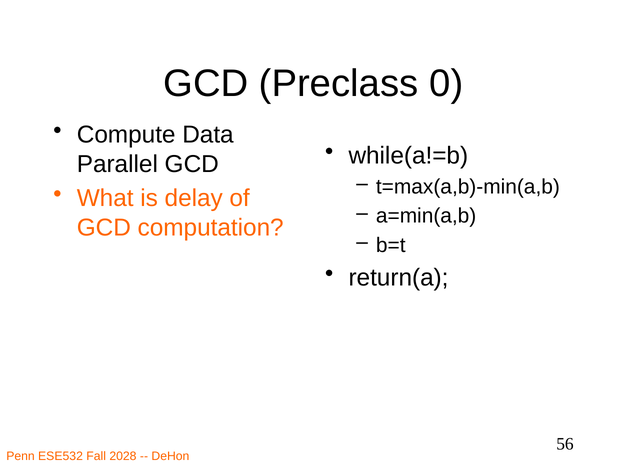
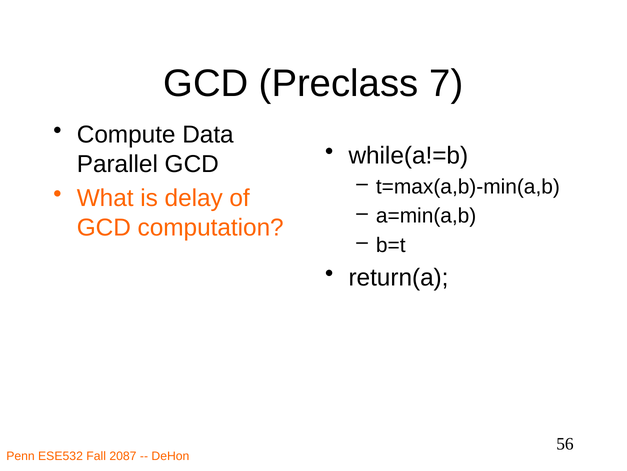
0: 0 -> 7
2028: 2028 -> 2087
